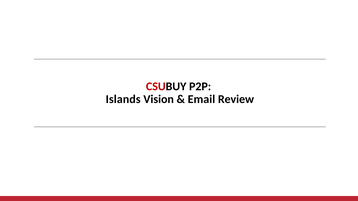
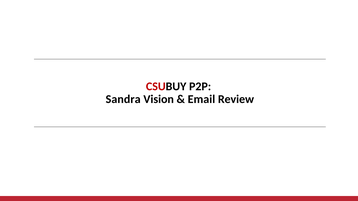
Islands: Islands -> Sandra
